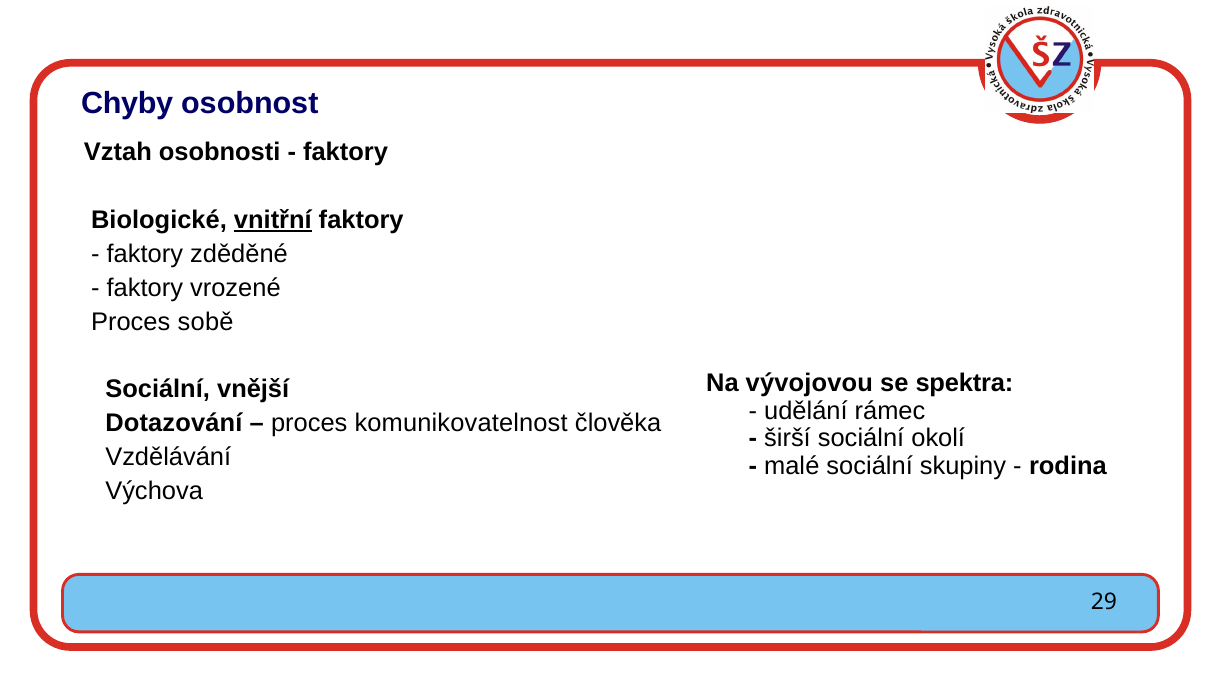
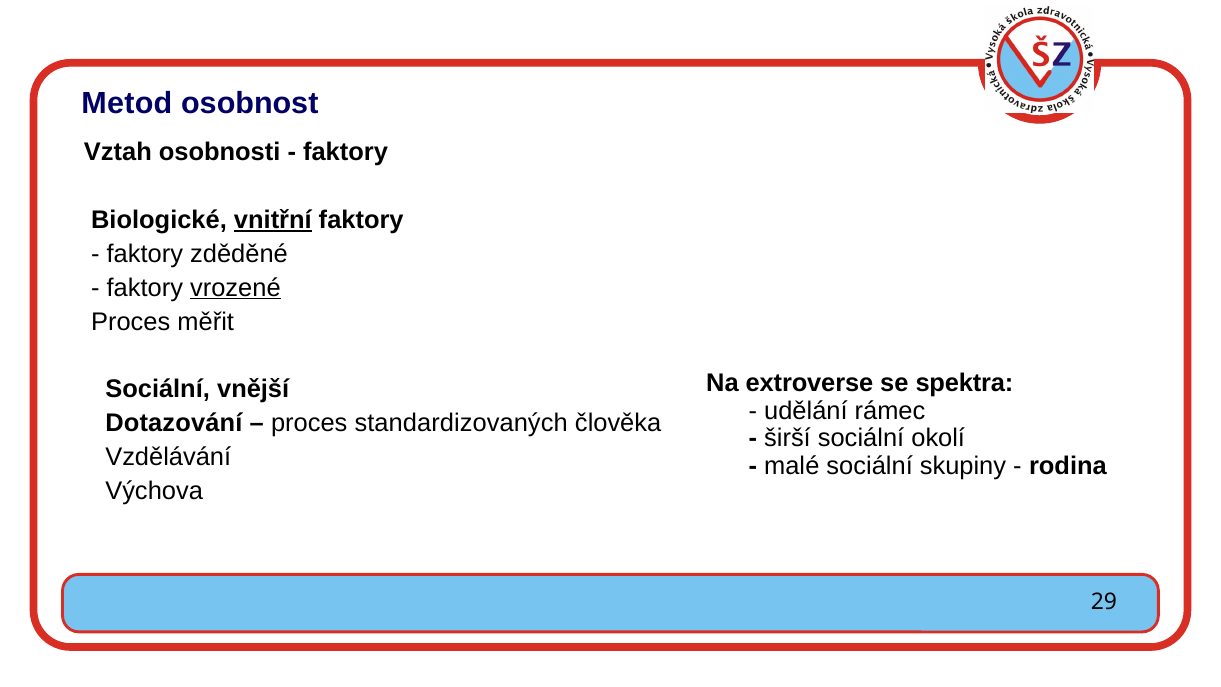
Chyby: Chyby -> Metod
vrozené underline: none -> present
sobě: sobě -> měřit
vývojovou: vývojovou -> extroverse
komunikovatelnost: komunikovatelnost -> standardizovaných
